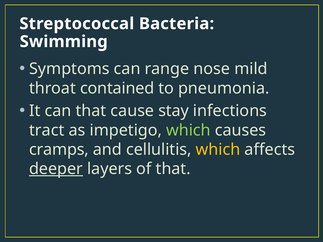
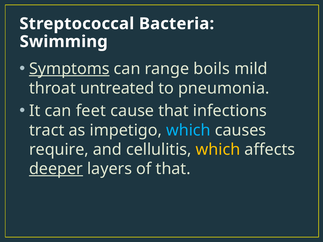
Symptoms underline: none -> present
nose: nose -> boils
contained: contained -> untreated
can that: that -> feet
cause stay: stay -> that
which at (188, 130) colour: light green -> light blue
cramps: cramps -> require
